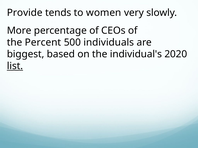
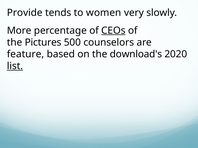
CEOs underline: none -> present
Percent: Percent -> Pictures
individuals: individuals -> counselors
biggest: biggest -> feature
individual's: individual's -> download's
